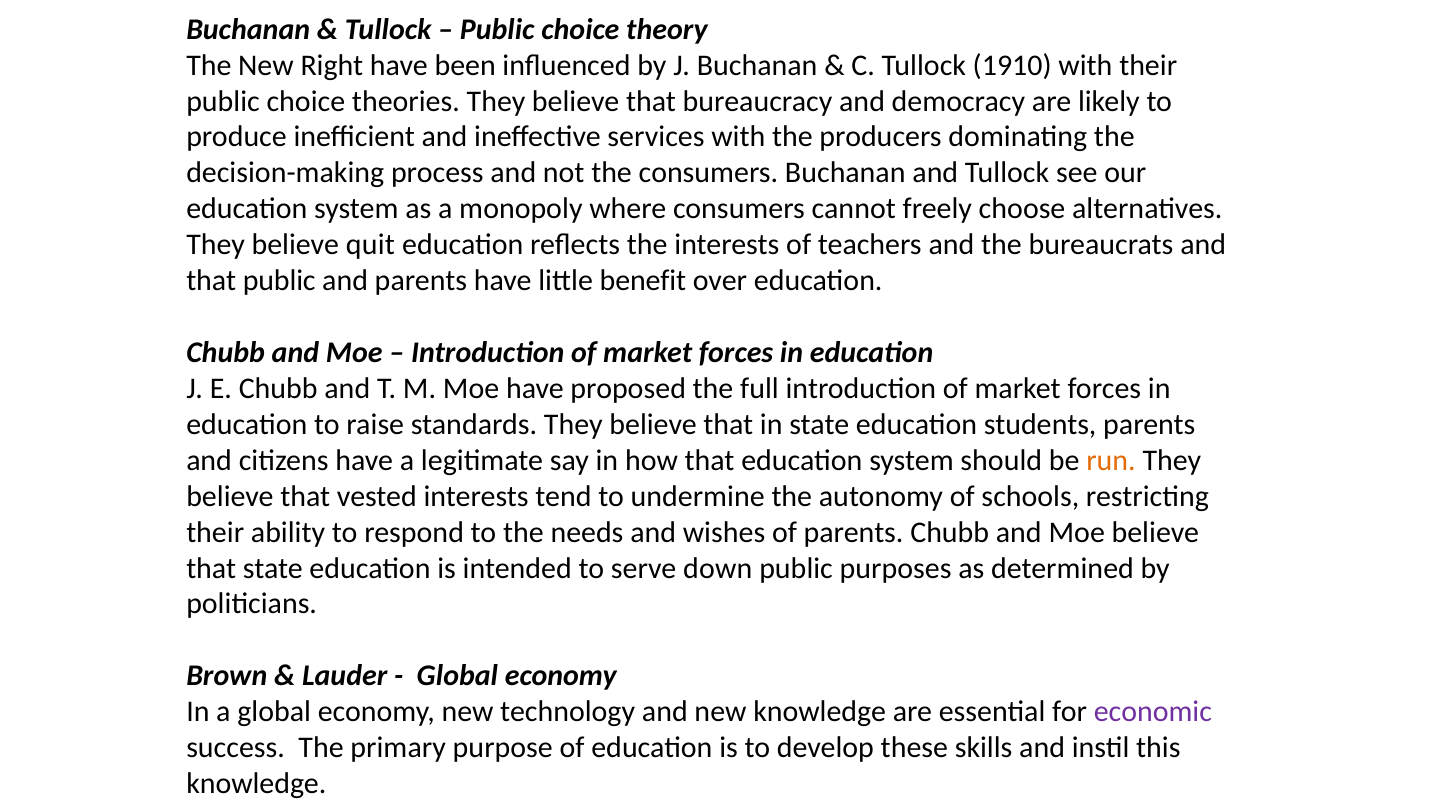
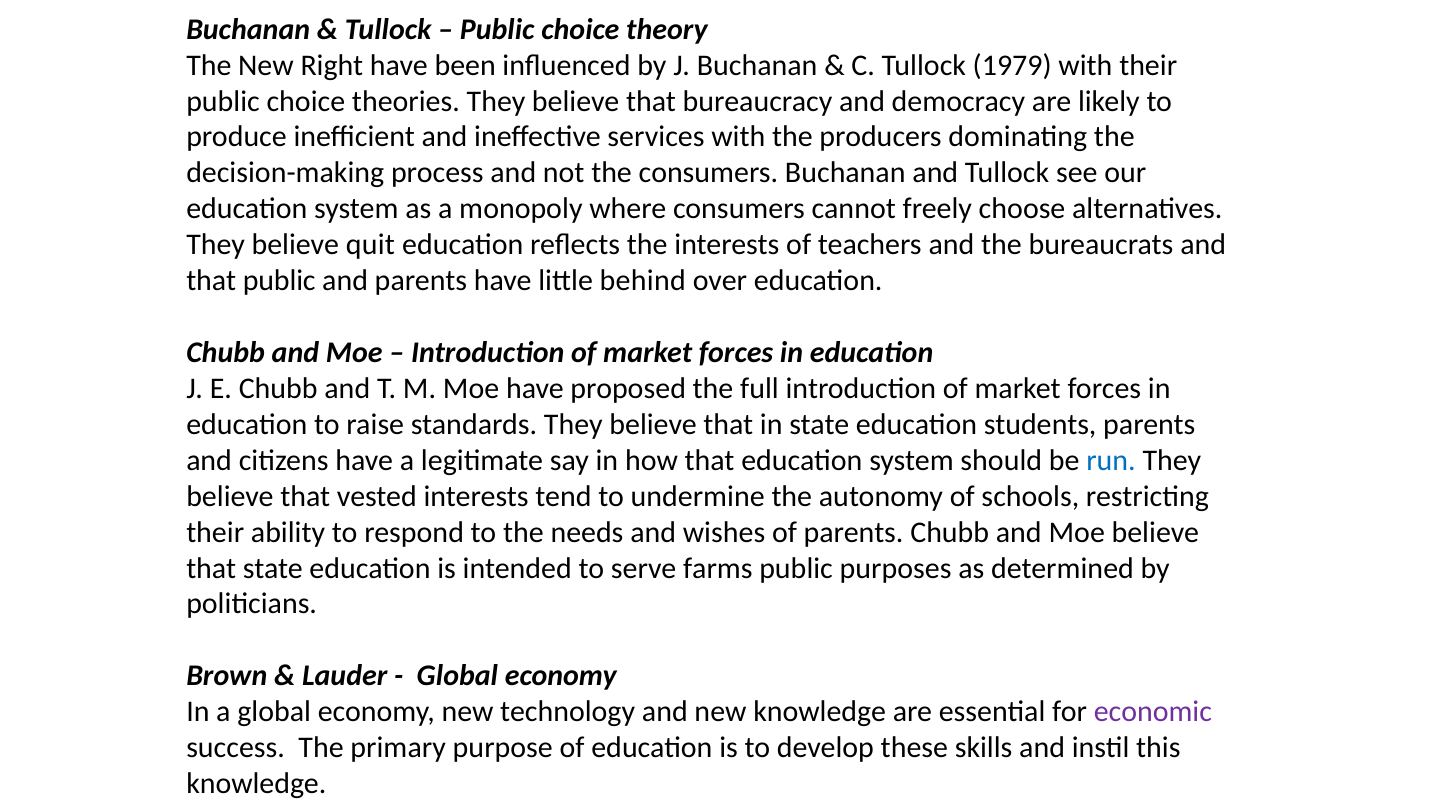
1910: 1910 -> 1979
benefit: benefit -> behind
run colour: orange -> blue
down: down -> farms
